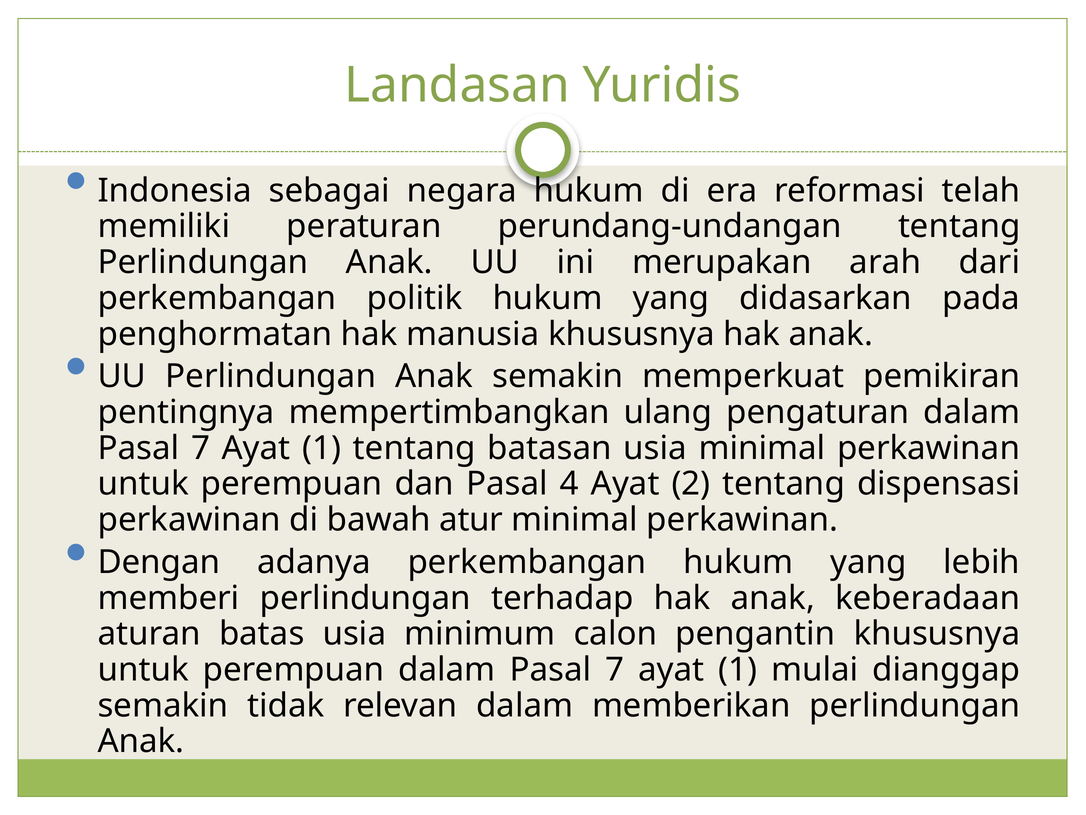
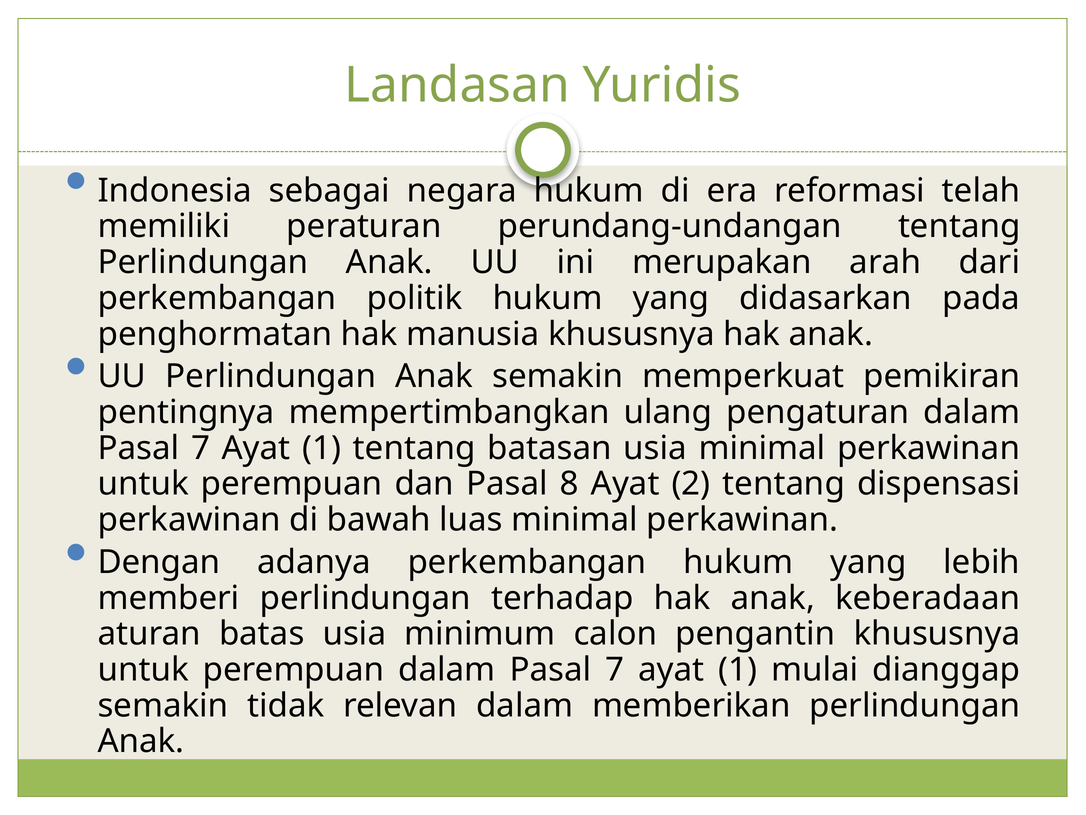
4: 4 -> 8
atur: atur -> luas
